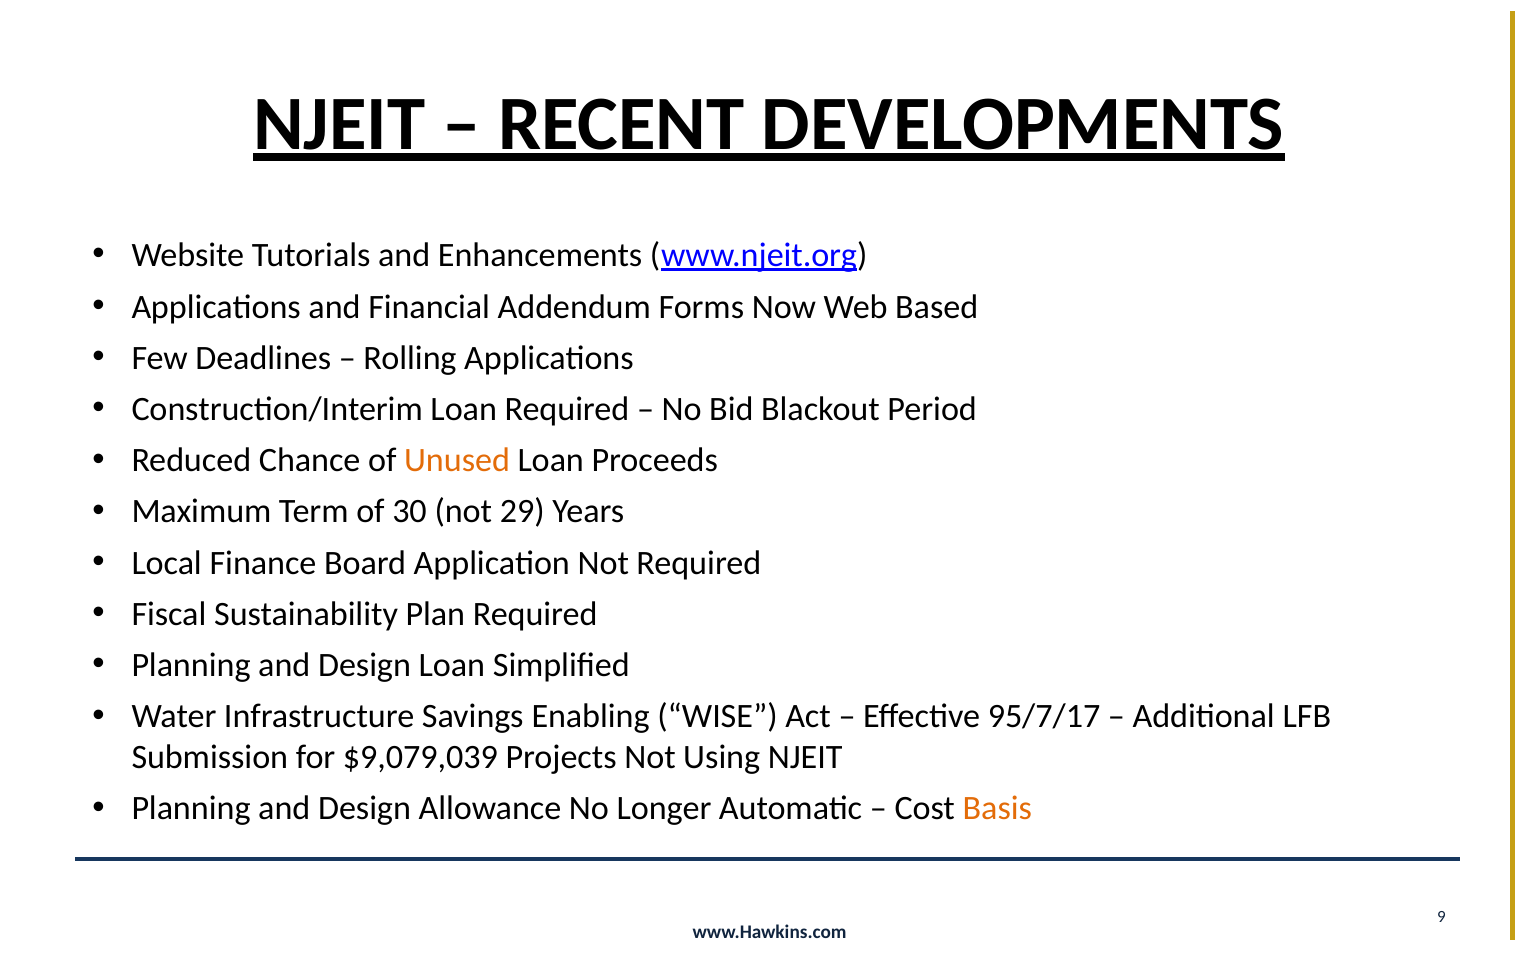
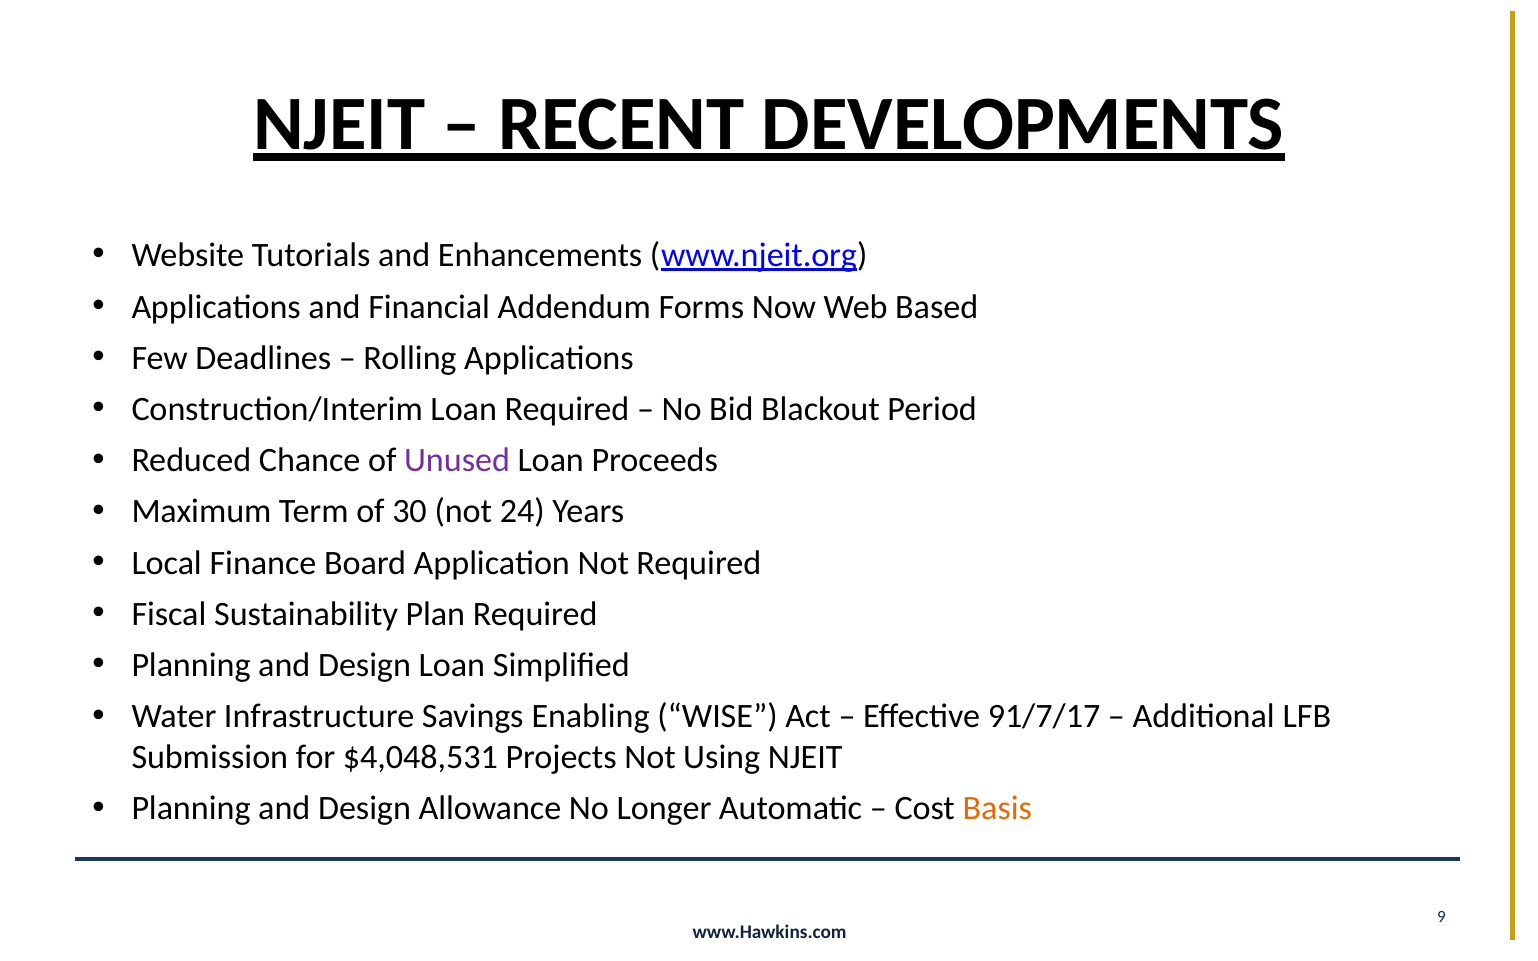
Unused colour: orange -> purple
29: 29 -> 24
95/7/17: 95/7/17 -> 91/7/17
$9,079,039: $9,079,039 -> $4,048,531
